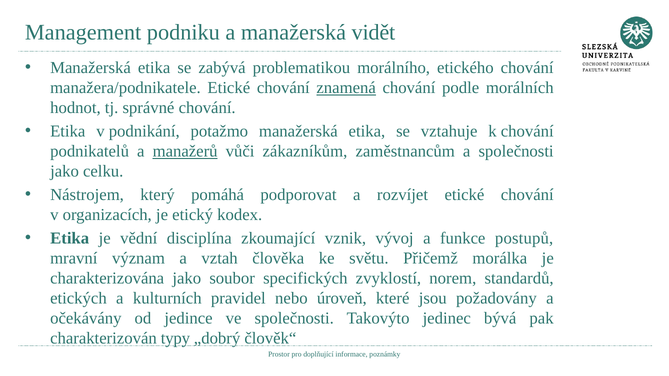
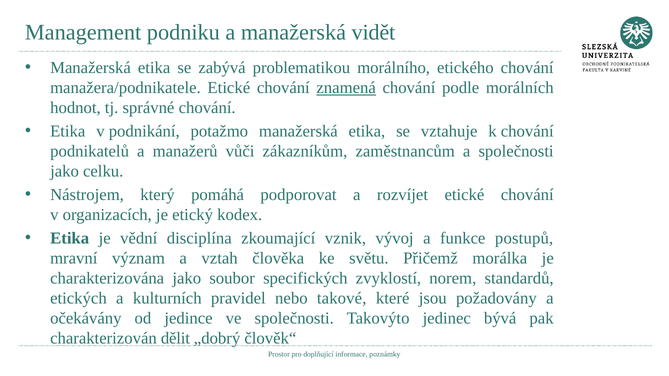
manažerů underline: present -> none
úroveň: úroveň -> takové
typy: typy -> dělit
